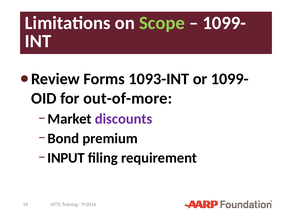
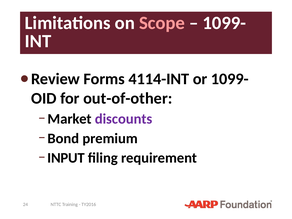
Scope colour: light green -> pink
1093-INT: 1093-INT -> 4114-INT
out-of-more: out-of-more -> out-of-other
